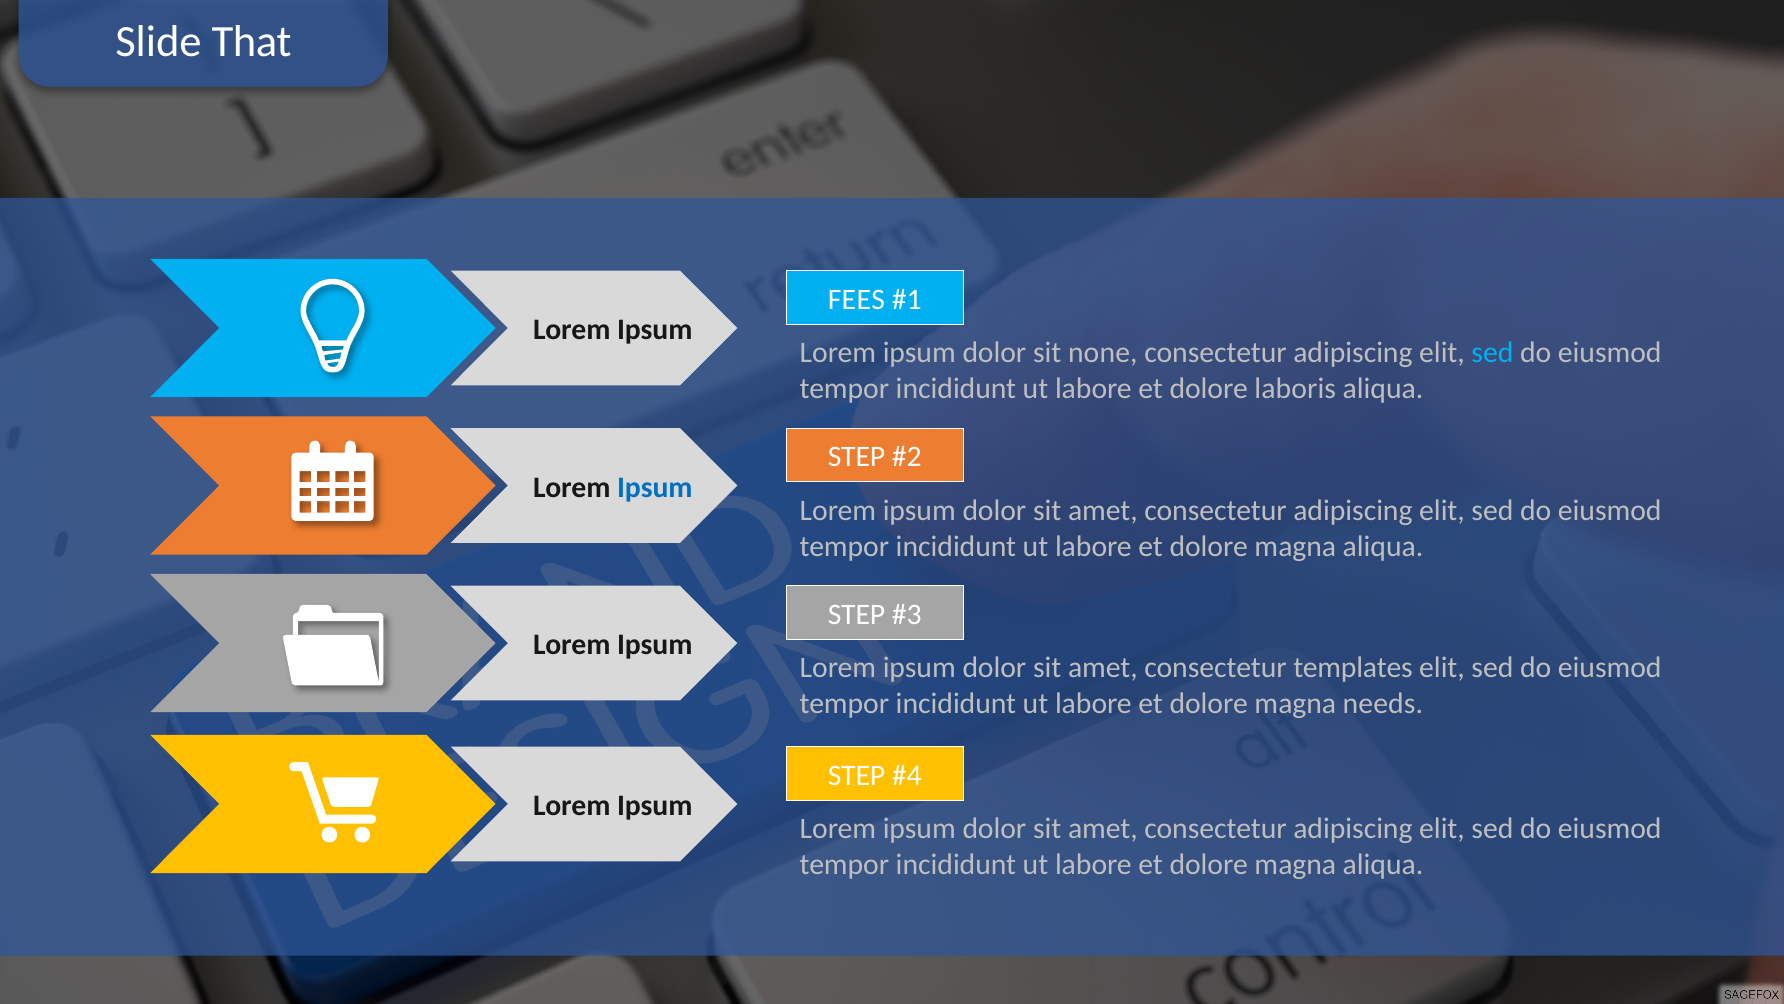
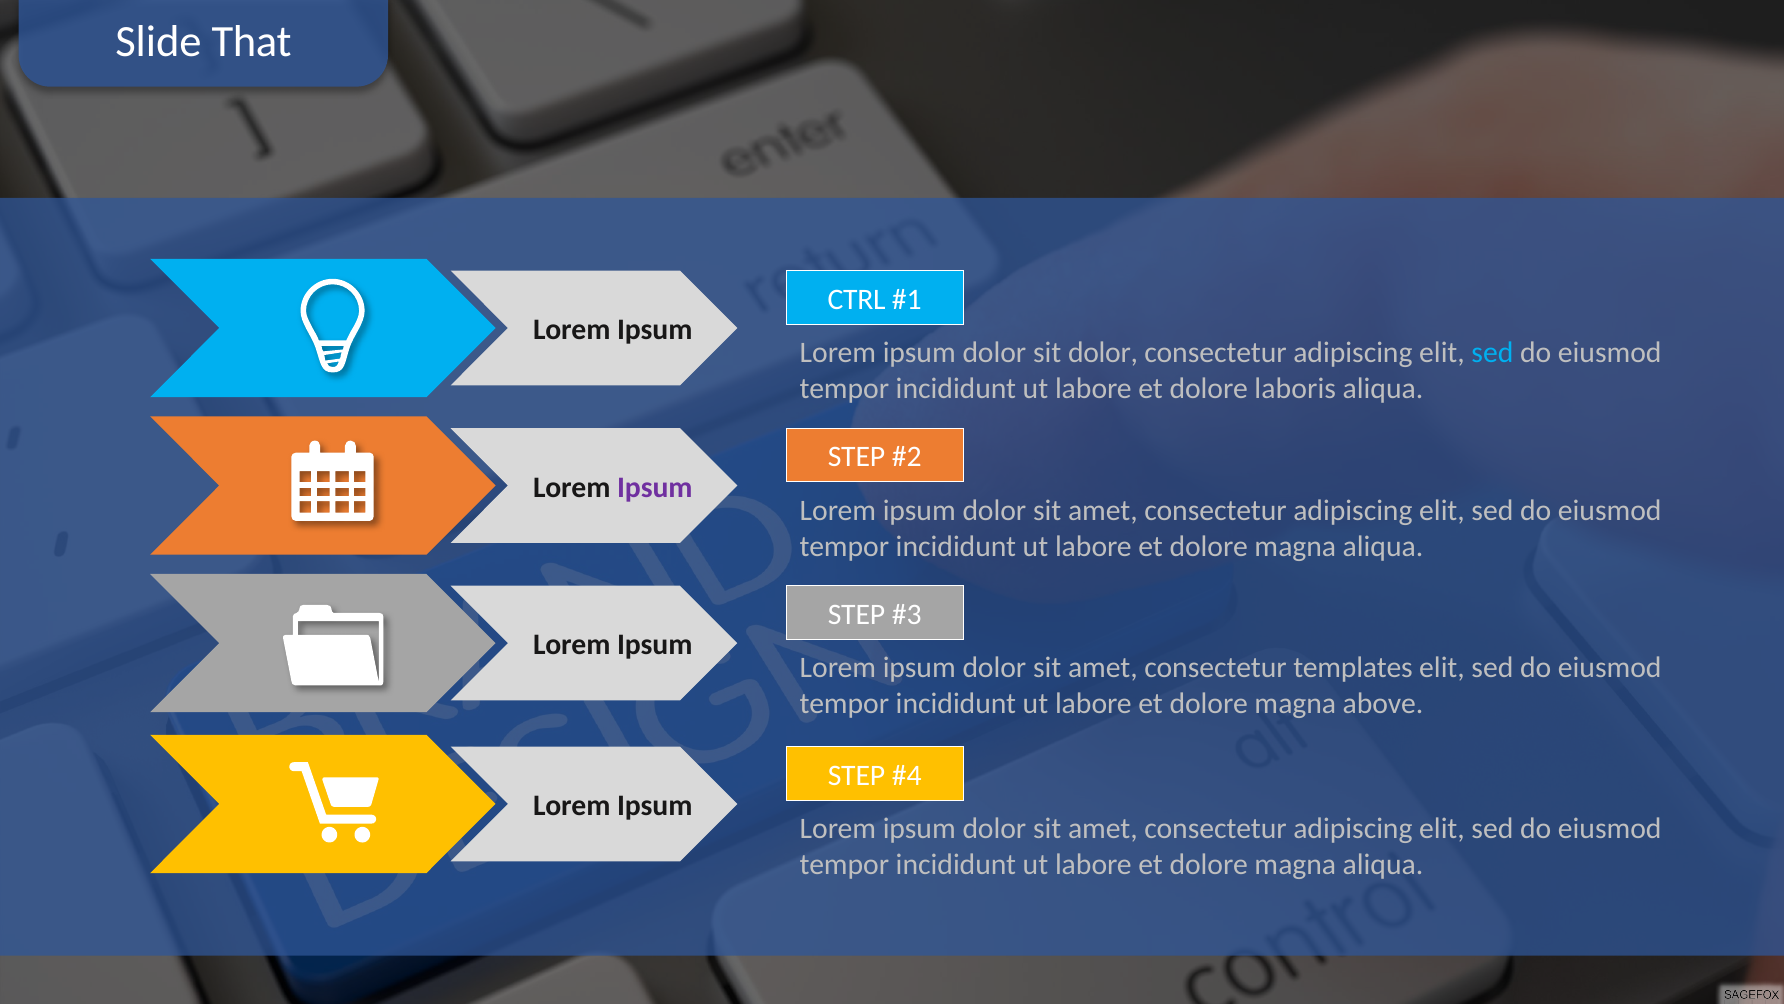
FEES: FEES -> CTRL
sit none: none -> dolor
Ipsum at (655, 487) colour: blue -> purple
needs: needs -> above
